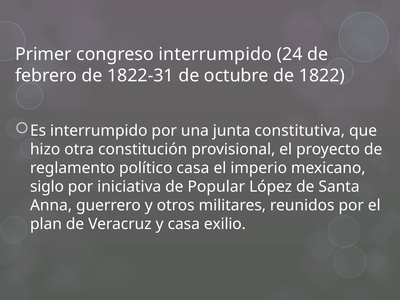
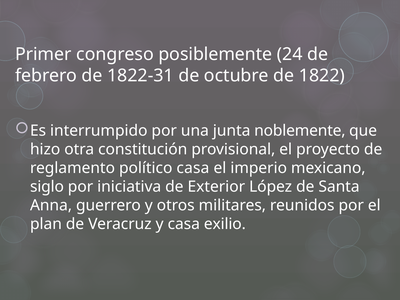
congreso interrumpido: interrumpido -> posiblemente
constitutiva: constitutiva -> noblemente
Popular: Popular -> Exterior
